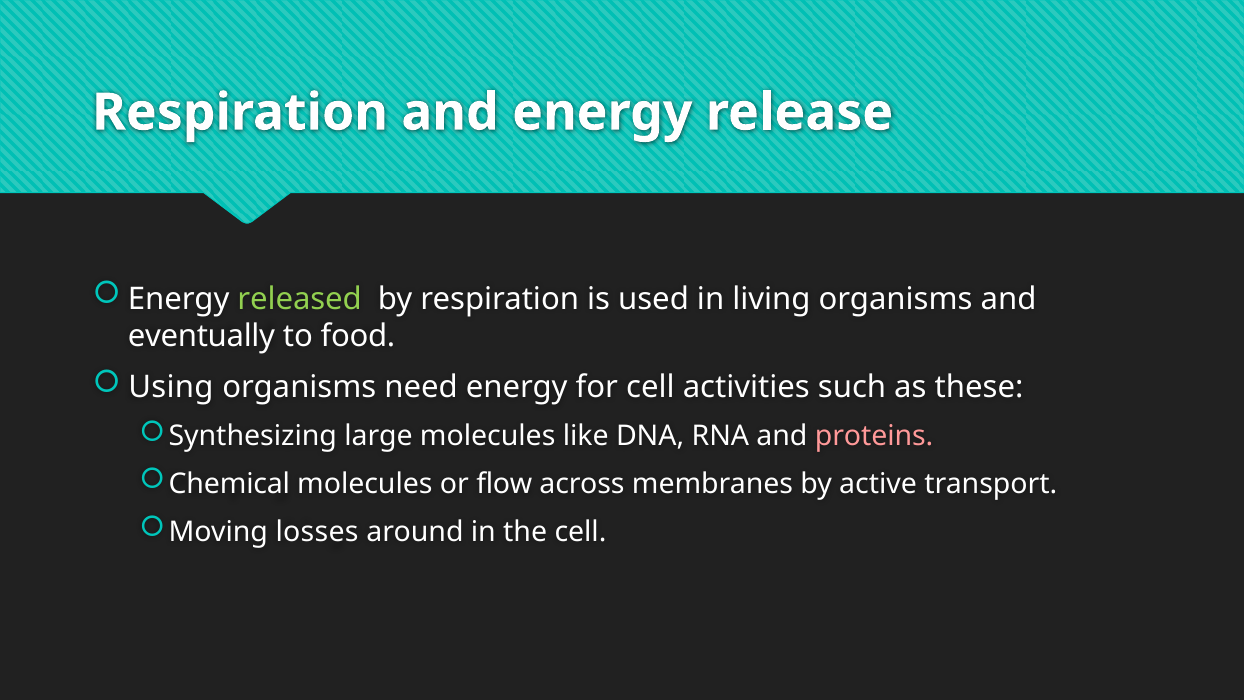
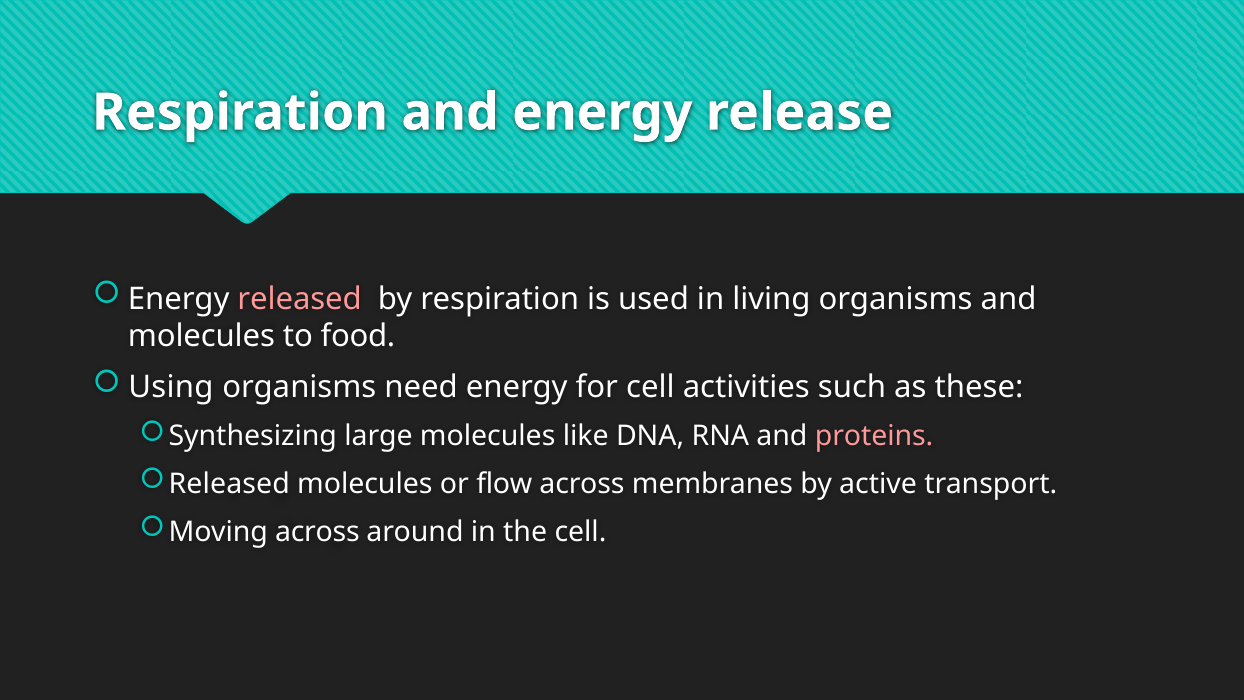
released at (300, 299) colour: light green -> pink
eventually at (201, 336): eventually -> molecules
Chemical at (229, 484): Chemical -> Released
Moving losses: losses -> across
